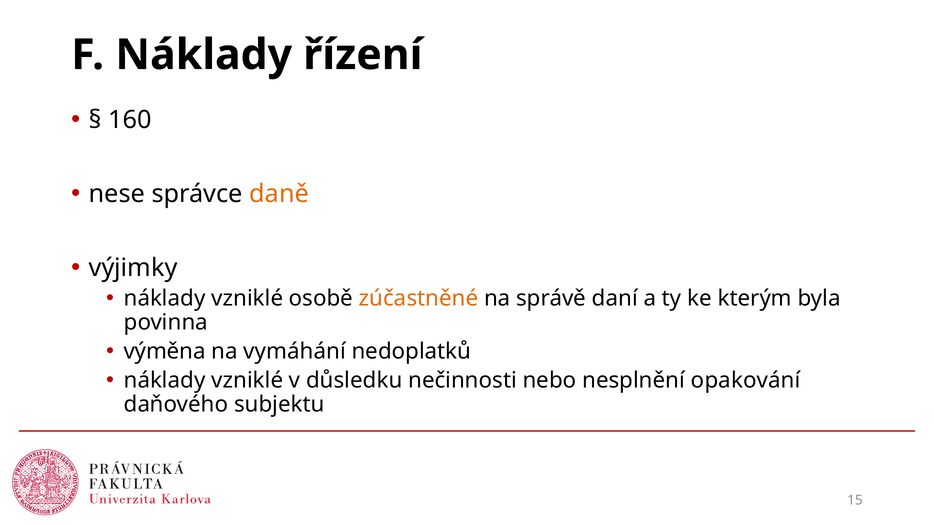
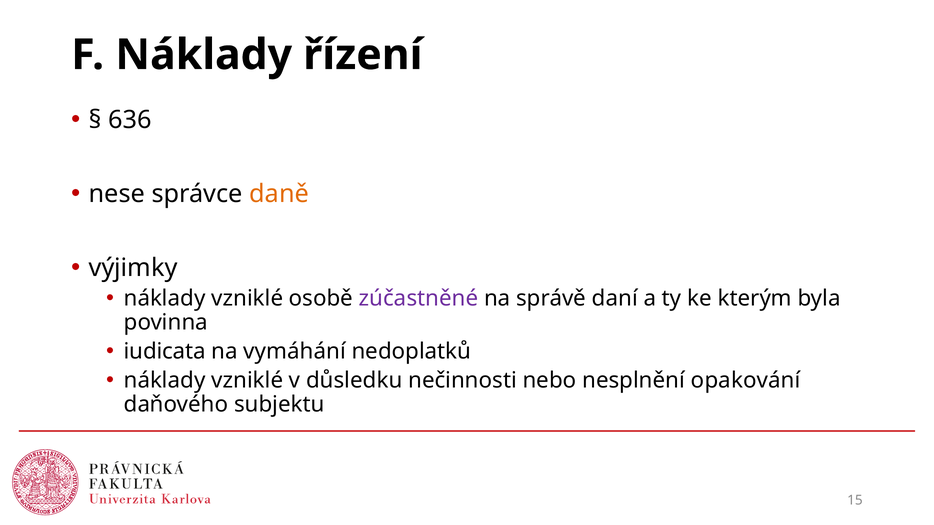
160: 160 -> 636
zúčastněné colour: orange -> purple
výměna: výměna -> iudicata
